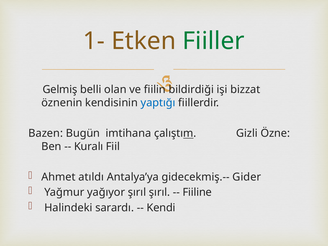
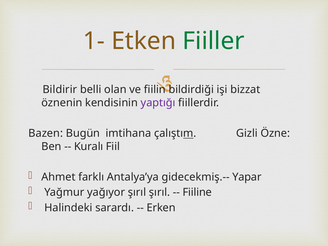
Gelmiş: Gelmiş -> Bildirir
yaptığı colour: blue -> purple
atıldı: atıldı -> farklı
Gider: Gider -> Yapar
Kendi: Kendi -> Erken
